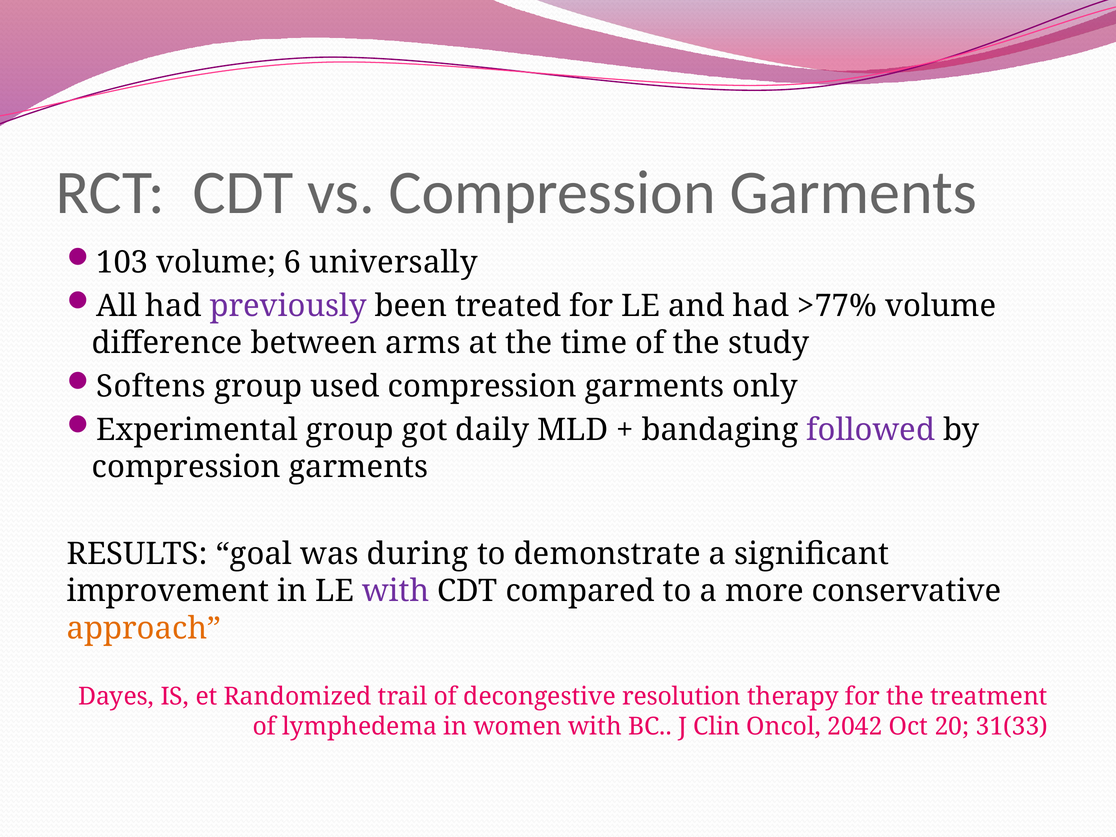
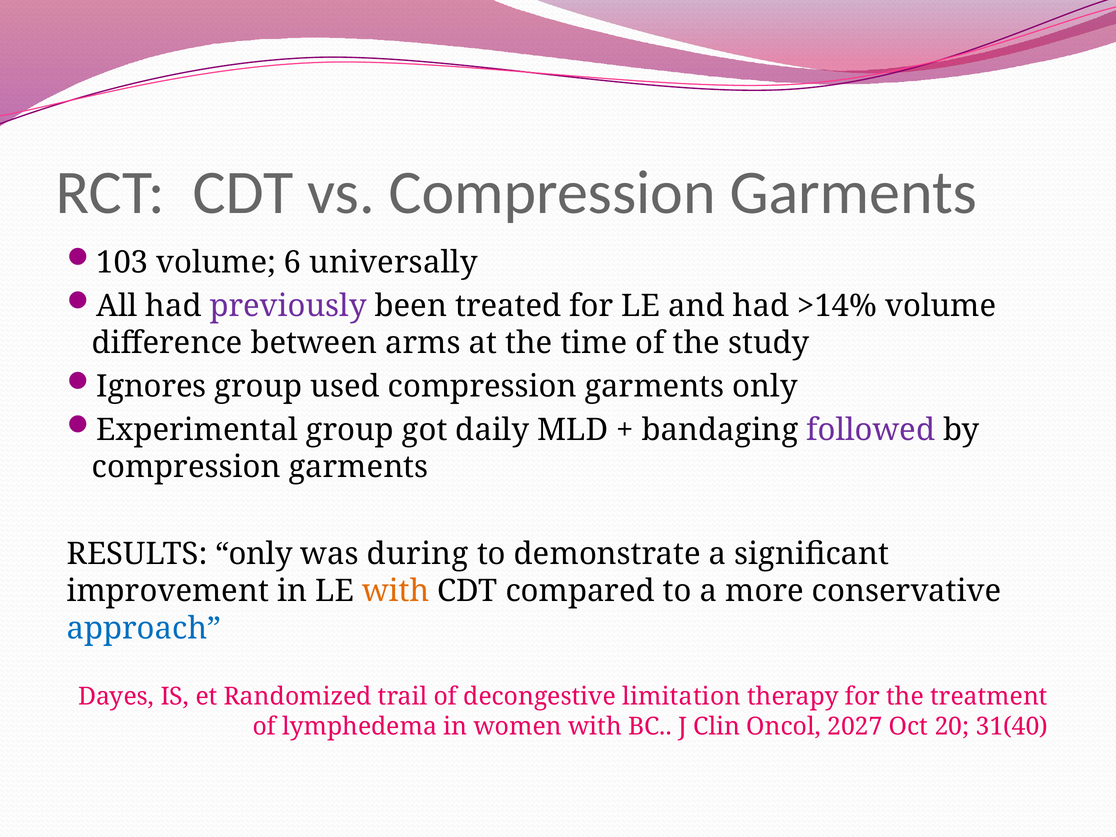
>77%: >77% -> >14%
Softens: Softens -> Ignores
RESULTS goal: goal -> only
with at (396, 591) colour: purple -> orange
approach colour: orange -> blue
resolution: resolution -> limitation
2042: 2042 -> 2027
31(33: 31(33 -> 31(40
